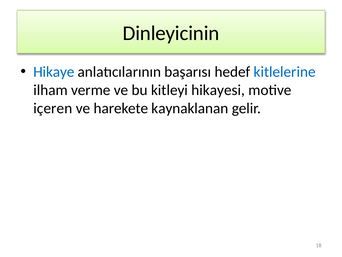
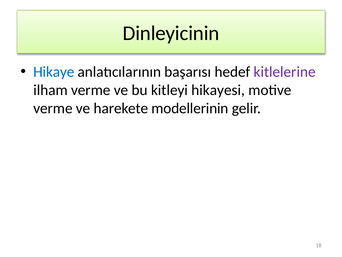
kitlelerine colour: blue -> purple
içeren at (53, 108): içeren -> verme
kaynaklanan: kaynaklanan -> modellerinin
